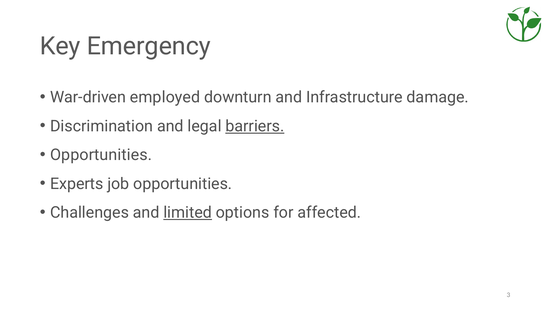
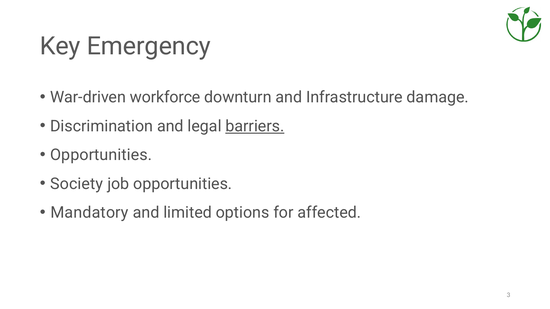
employed: employed -> workforce
Experts: Experts -> Society
Challenges: Challenges -> Mandatory
limited underline: present -> none
